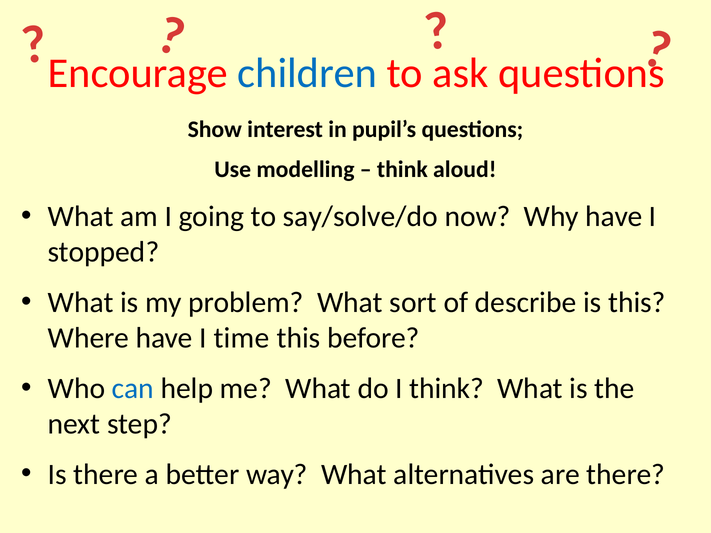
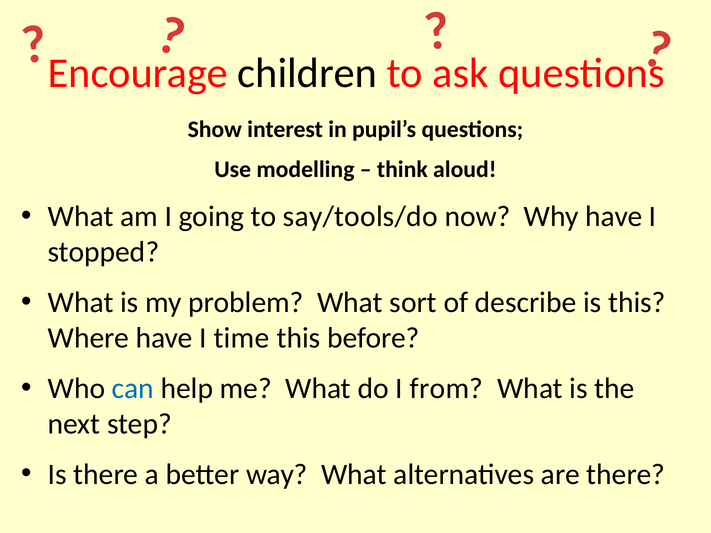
children colour: blue -> black
say/solve/do: say/solve/do -> say/tools/do
I think: think -> from
